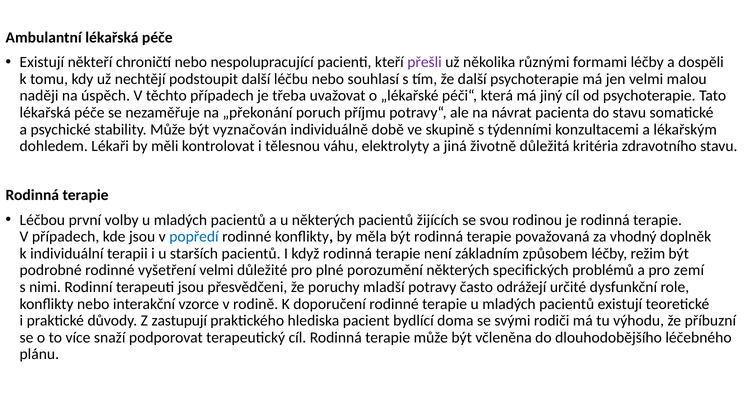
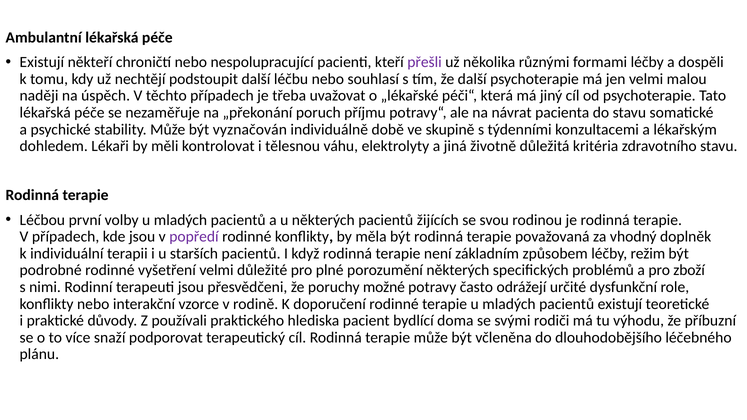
popředí colour: blue -> purple
zemí: zemí -> zboží
mladší: mladší -> možné
zastupují: zastupují -> používali
